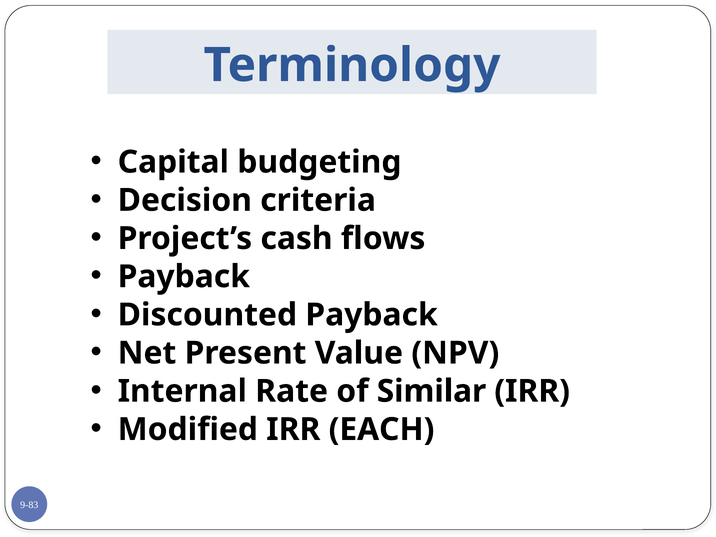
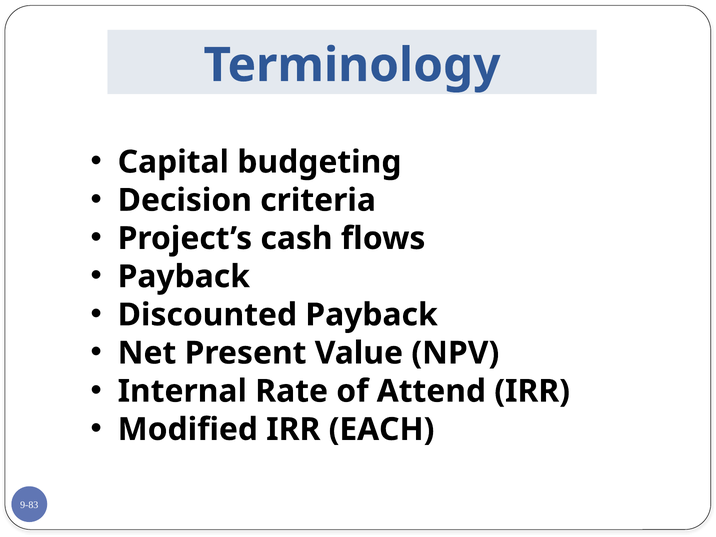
Similar: Similar -> Attend
